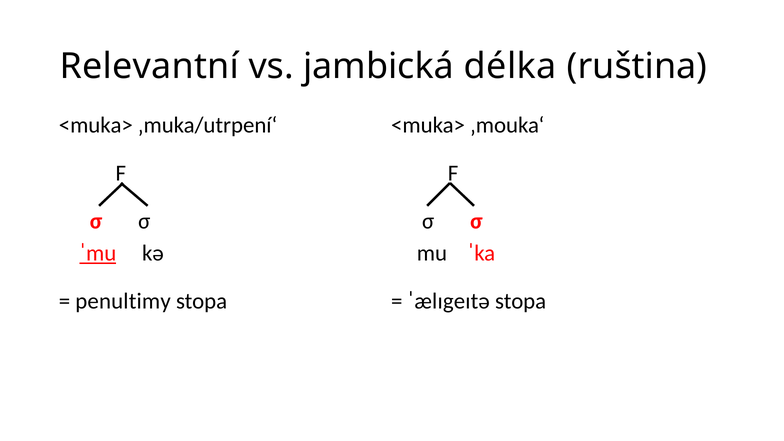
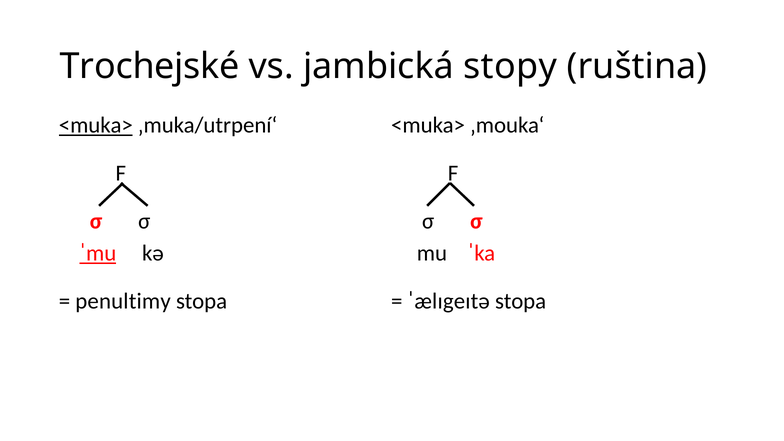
Relevantní: Relevantní -> Trochejské
délka: délka -> stopy
<muka> at (96, 125) underline: none -> present
